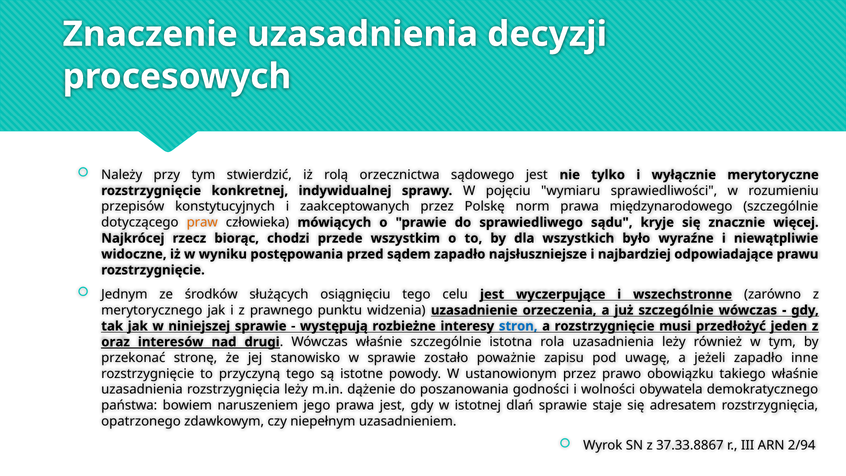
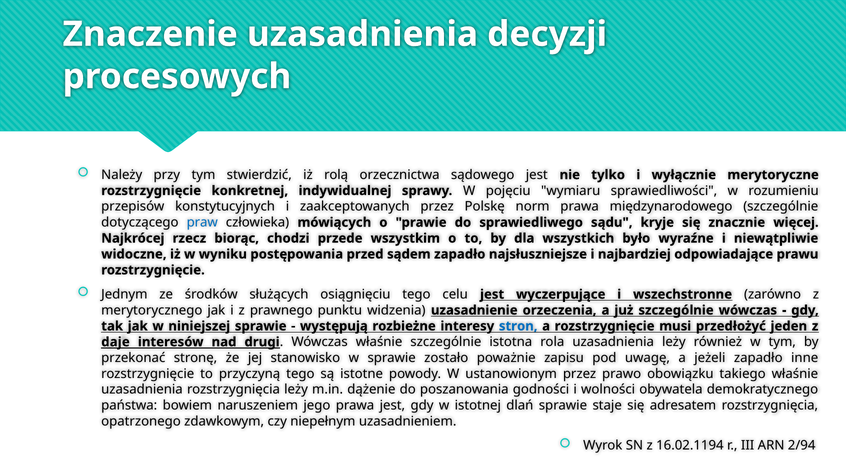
praw colour: orange -> blue
oraz: oraz -> daje
37.33.8867: 37.33.8867 -> 16.02.1194
